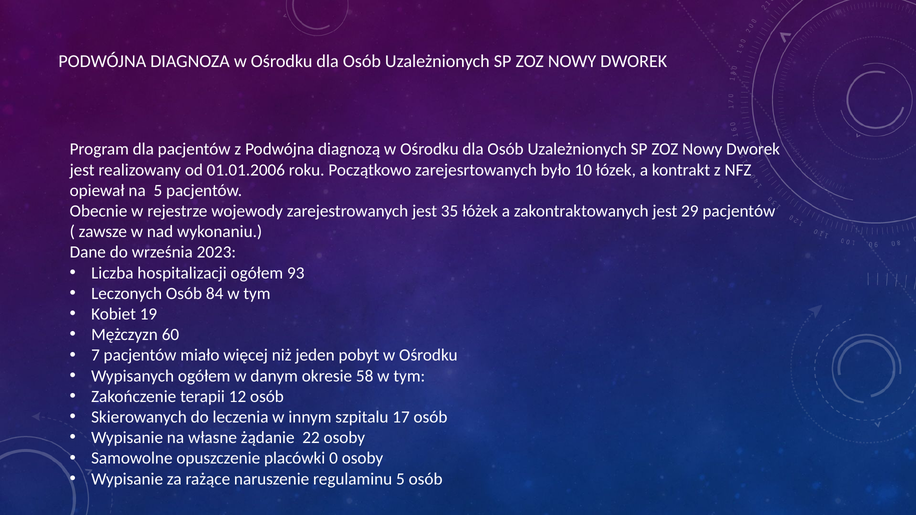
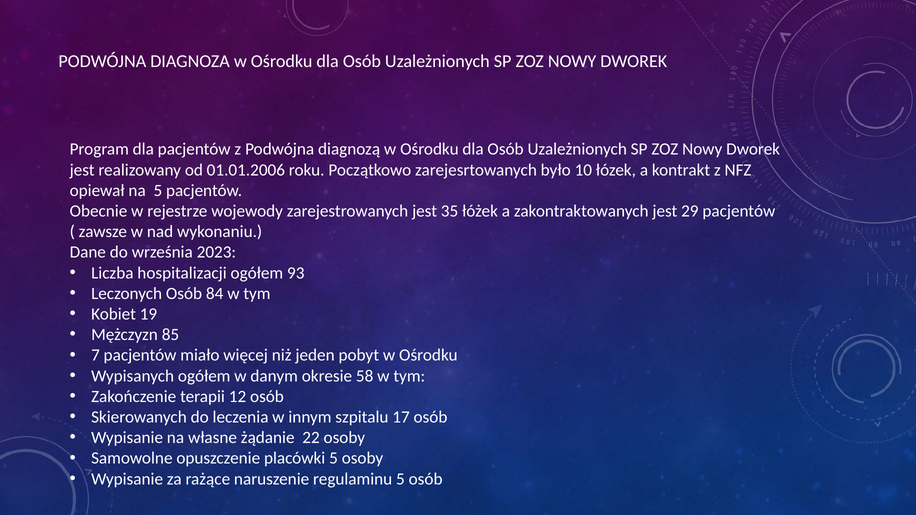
60: 60 -> 85
placówki 0: 0 -> 5
